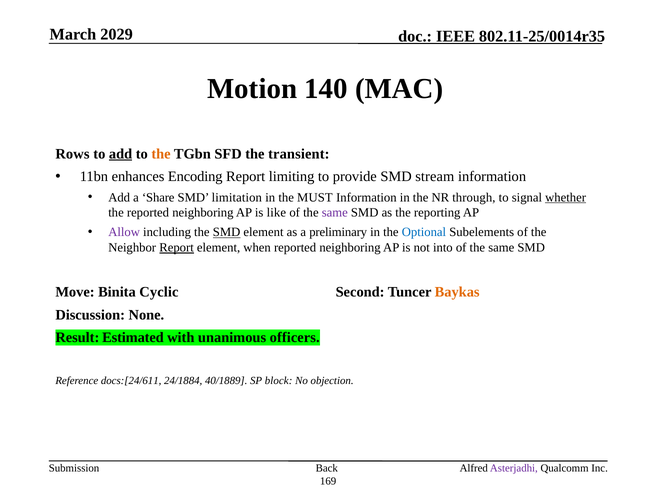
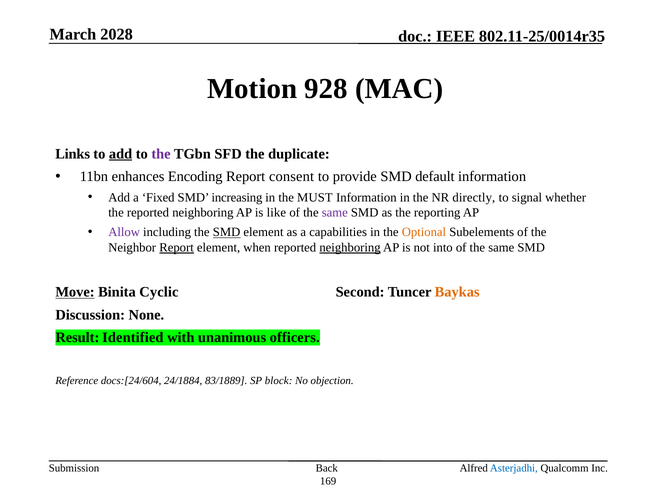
2029: 2029 -> 2028
140: 140 -> 928
Rows: Rows -> Links
the at (161, 154) colour: orange -> purple
transient: transient -> duplicate
limiting: limiting -> consent
stream: stream -> default
Share: Share -> Fixed
limitation: limitation -> increasing
through: through -> directly
whether underline: present -> none
preliminary: preliminary -> capabilities
Optional colour: blue -> orange
neighboring at (350, 248) underline: none -> present
Move underline: none -> present
Estimated: Estimated -> Identified
docs:[24/611: docs:[24/611 -> docs:[24/604
40/1889: 40/1889 -> 83/1889
Asterjadhi colour: purple -> blue
